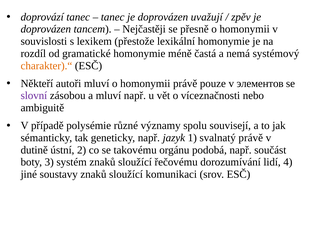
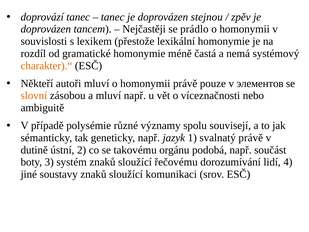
uvažují: uvažují -> stejnou
přesně: přesně -> prádlo
slovní colour: purple -> orange
